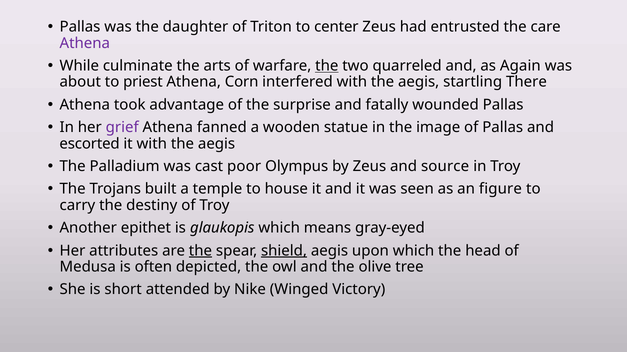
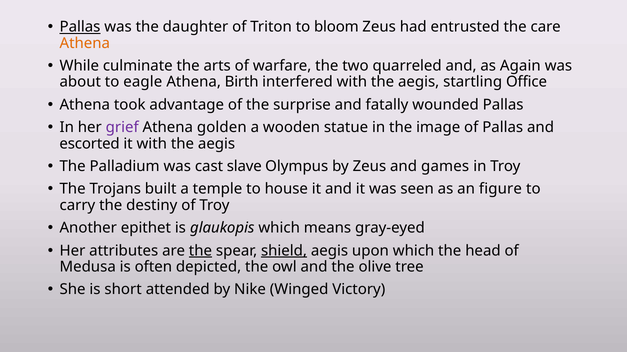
Pallas at (80, 27) underline: none -> present
center: center -> bloom
Athena at (85, 43) colour: purple -> orange
the at (327, 66) underline: present -> none
priest: priest -> eagle
Corn: Corn -> Birth
There: There -> Office
fanned: fanned -> golden
poor: poor -> slave
source: source -> games
